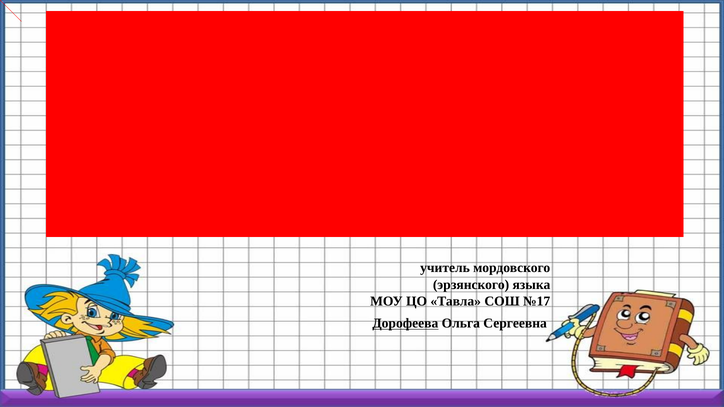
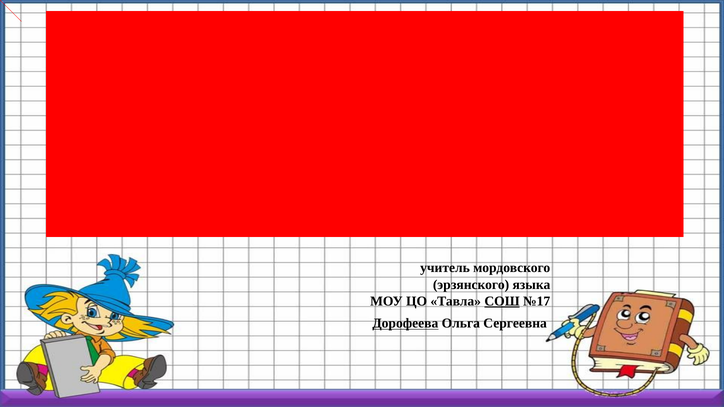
СОШ underline: none -> present
